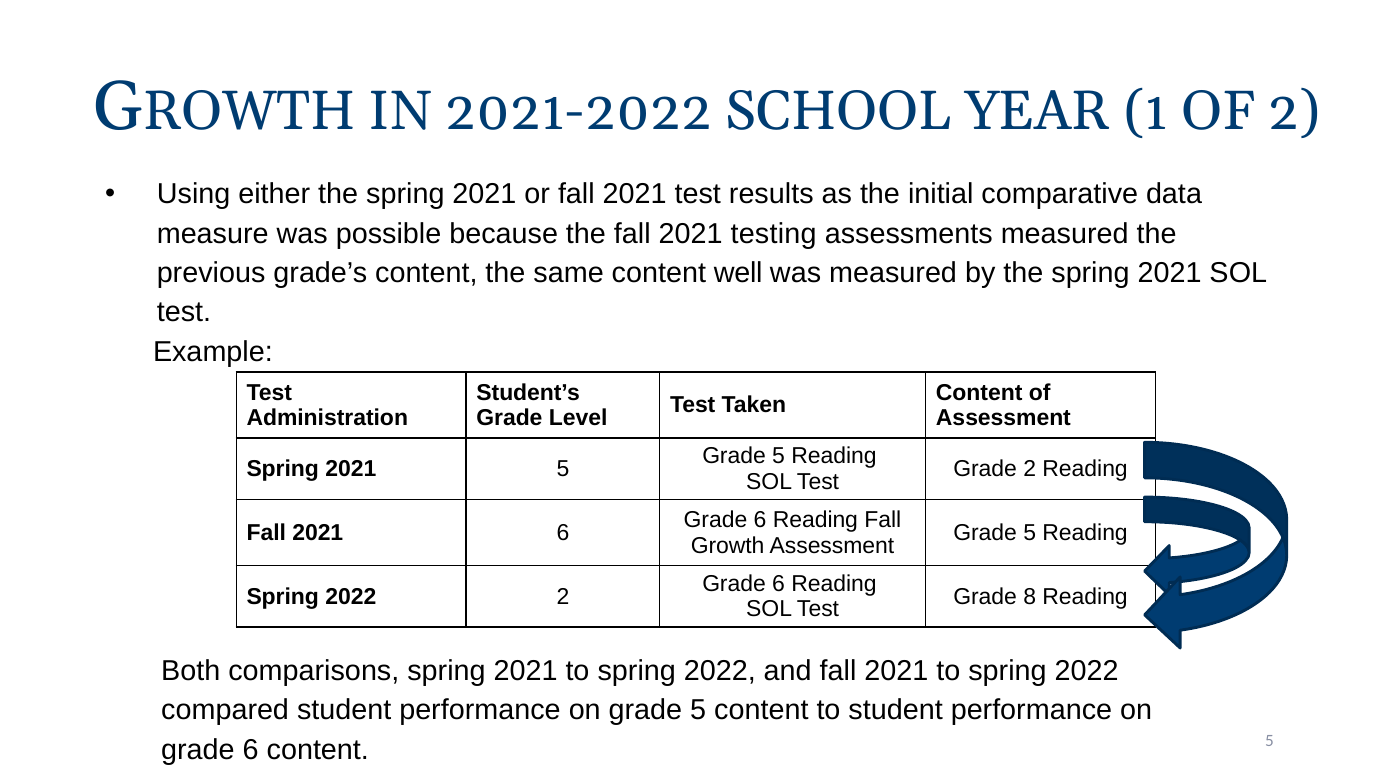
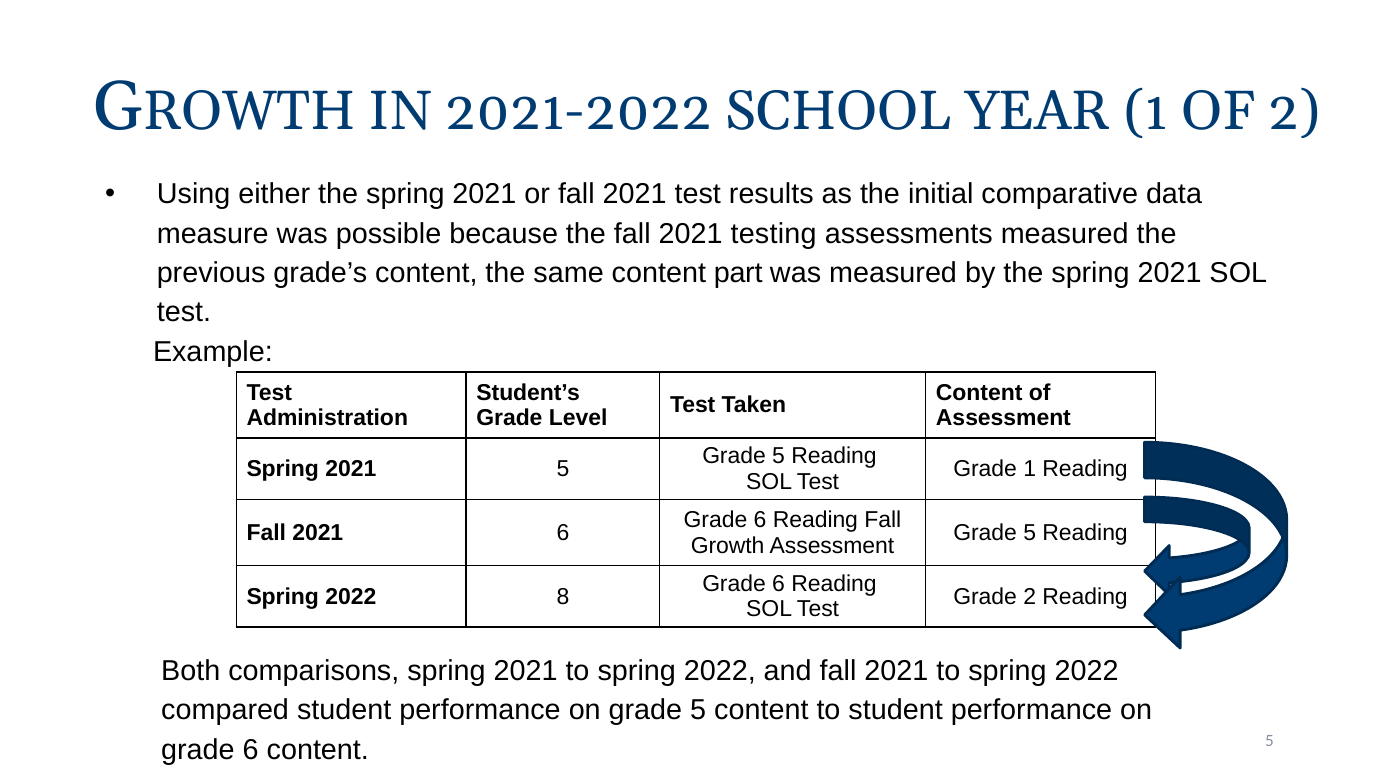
well: well -> part
Grade 2: 2 -> 1
2022 2: 2 -> 8
Grade 8: 8 -> 2
